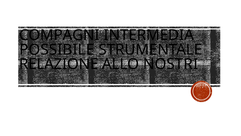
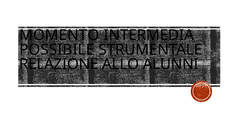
COMPAGNI: COMPAGNI -> MOMENTO
NOSTRI: NOSTRI -> ALUNNI
